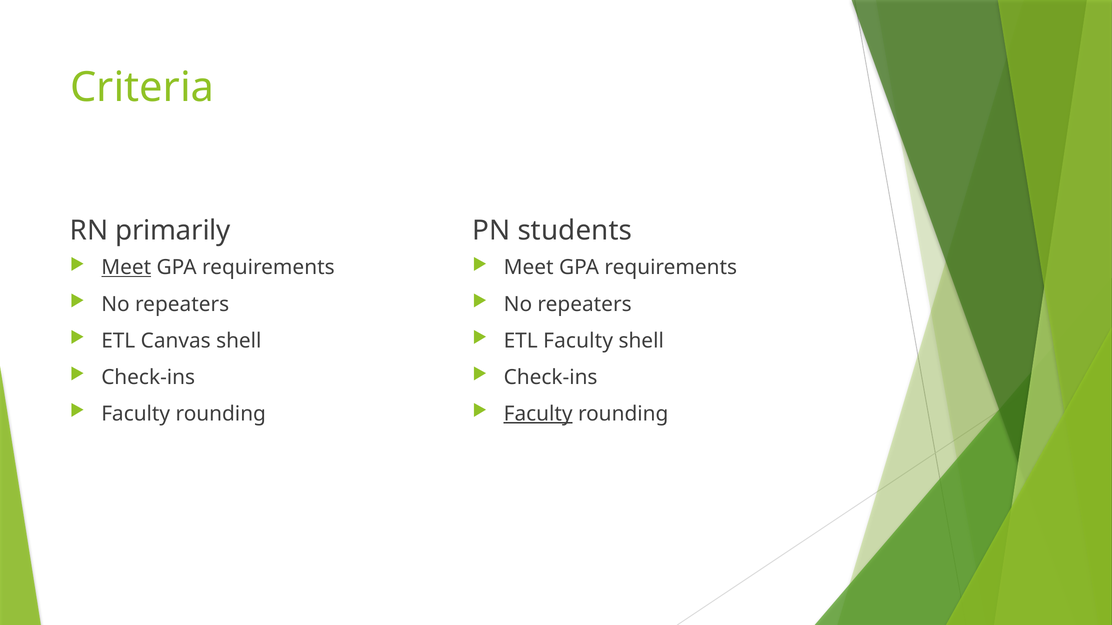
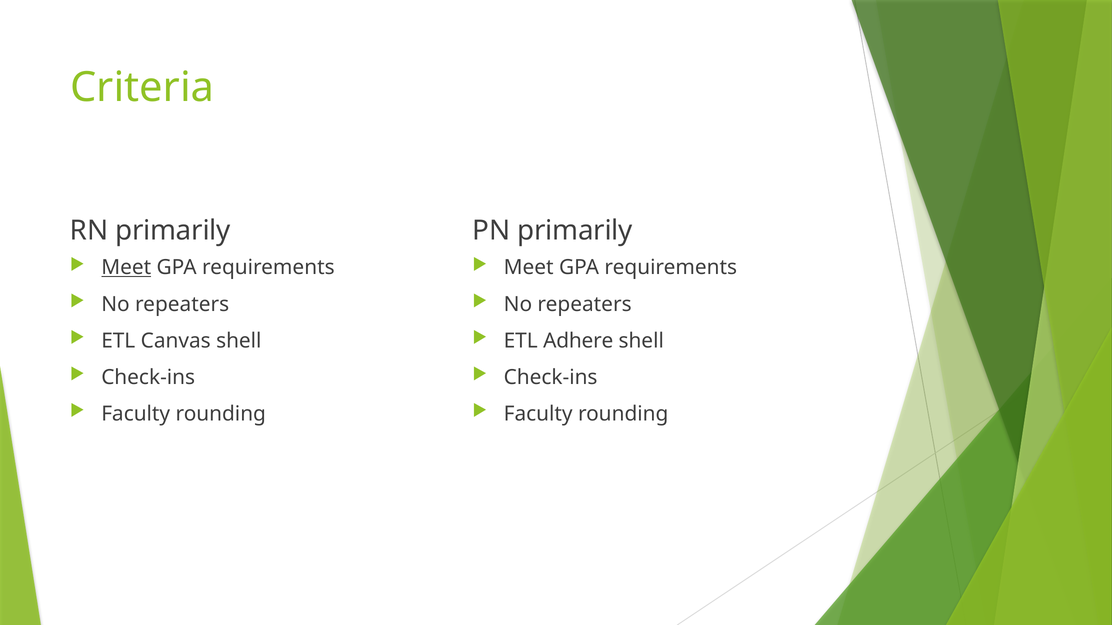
PN students: students -> primarily
ETL Faculty: Faculty -> Adhere
Faculty at (538, 414) underline: present -> none
